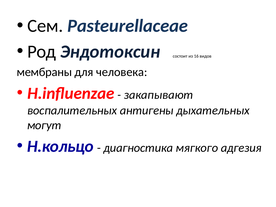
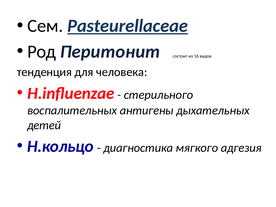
Pasteurellaceae underline: none -> present
Эндотоксин: Эндотоксин -> Перитонит
мембраны: мембраны -> тенденция
закапывают: закапывают -> стерильного
могут: могут -> детей
